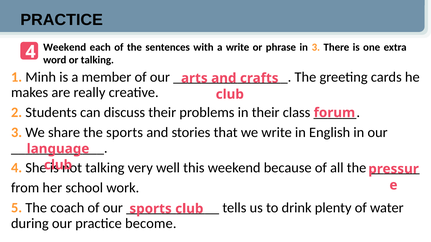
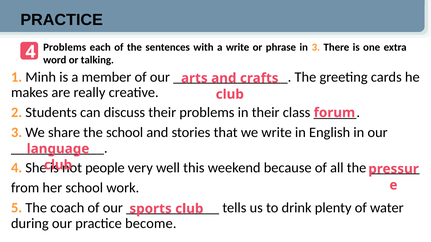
Weekend at (65, 47): Weekend -> Problems
the sports: sports -> school
talking at (105, 168): talking -> people
